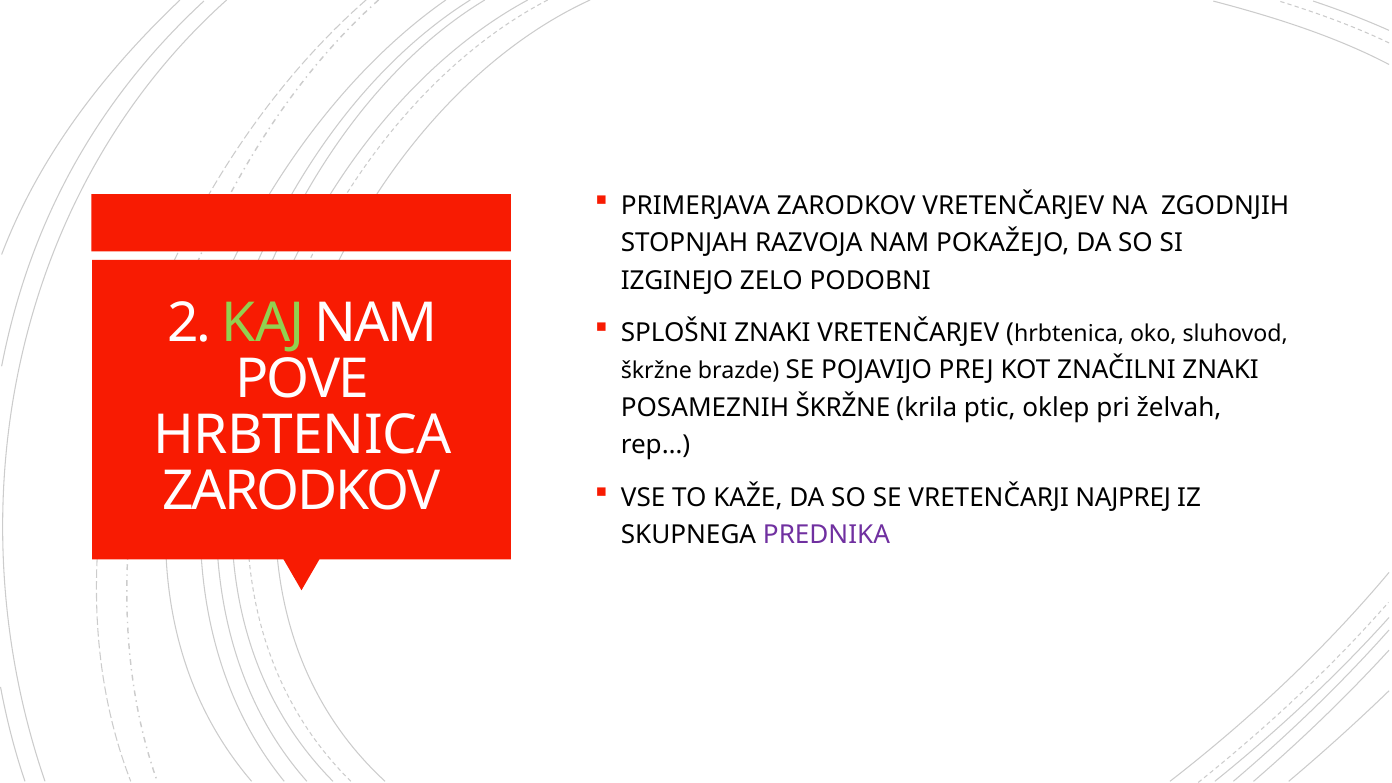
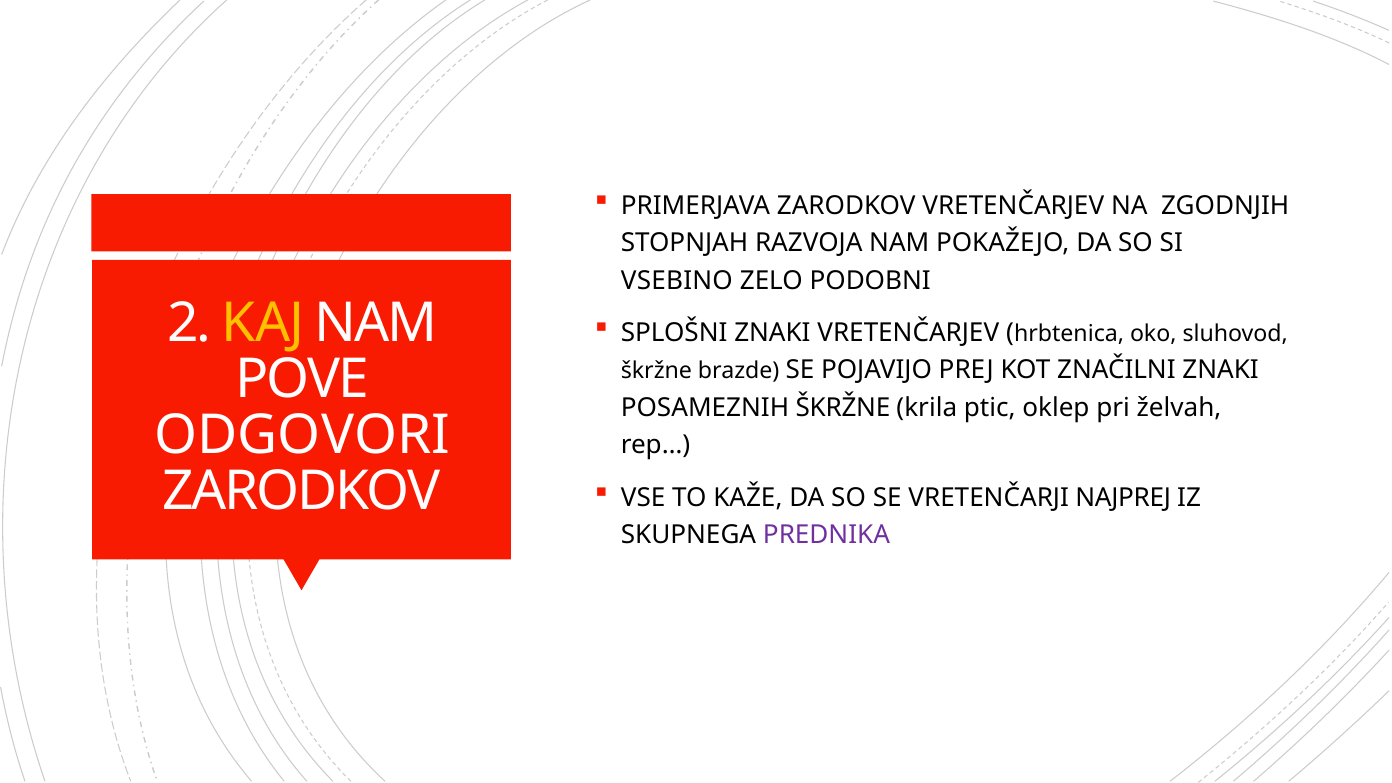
IZGINEJO: IZGINEJO -> VSEBINO
KAJ colour: light green -> yellow
HRBTENICA at (303, 435): HRBTENICA -> ODGOVORI
